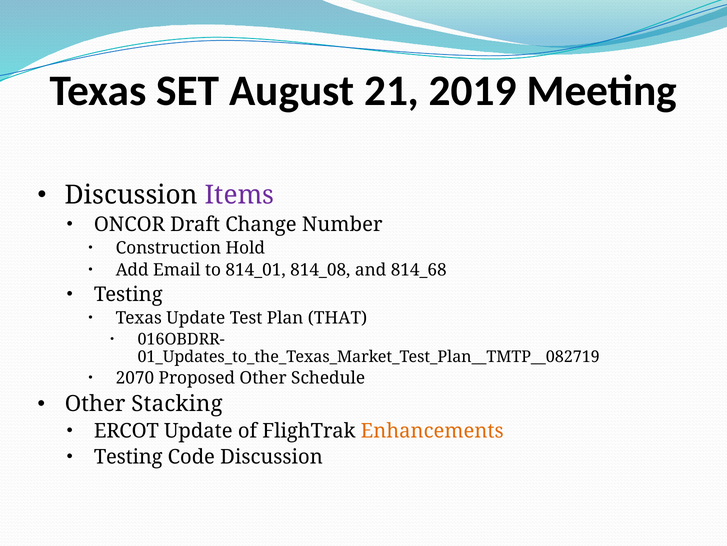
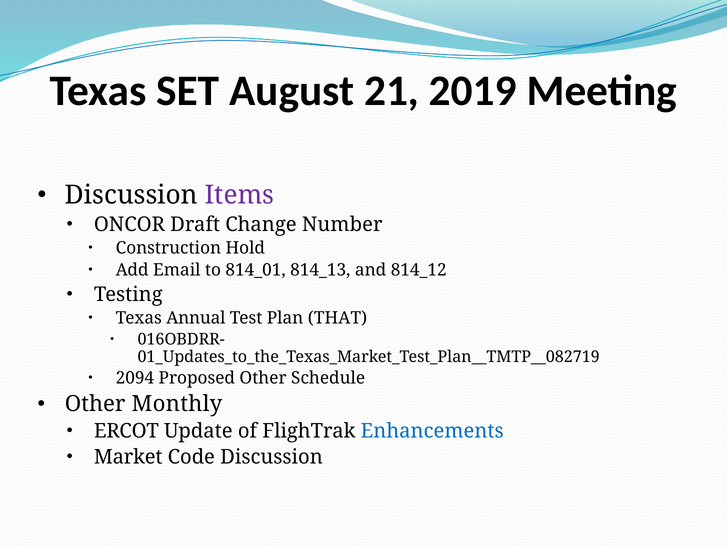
814_08: 814_08 -> 814_13
814_68: 814_68 -> 814_12
Texas Update: Update -> Annual
2070: 2070 -> 2094
Stacking: Stacking -> Monthly
Enhancements colour: orange -> blue
Testing at (128, 456): Testing -> Market
